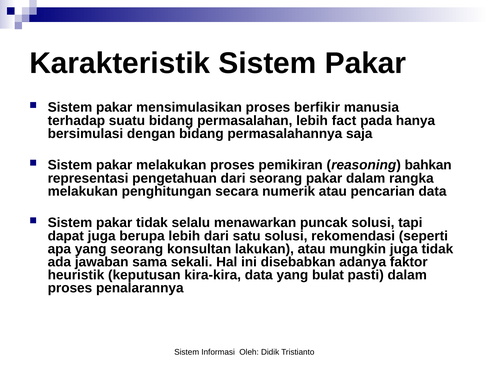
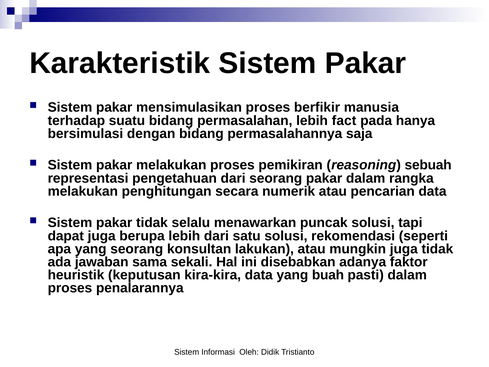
bahkan: bahkan -> sebuah
bulat: bulat -> buah
